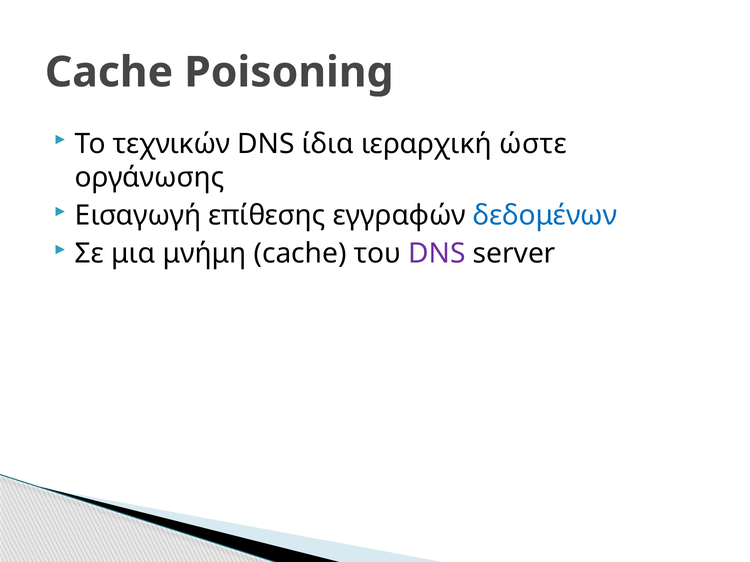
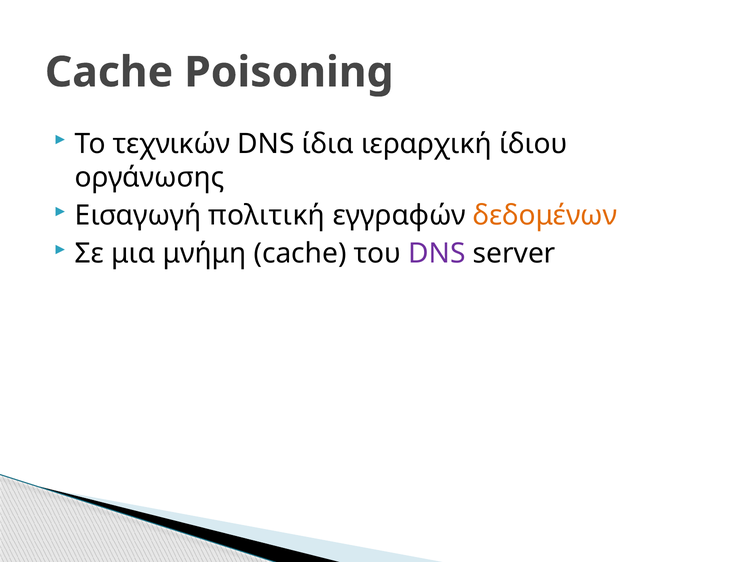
ώστε: ώστε -> ίδιου
επίθεσης: επίθεσης -> πολιτική
δεδομένων colour: blue -> orange
